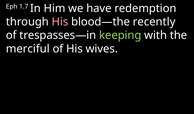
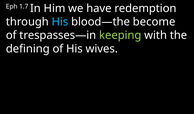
His at (60, 22) colour: pink -> light blue
recently: recently -> become
merciful: merciful -> defining
